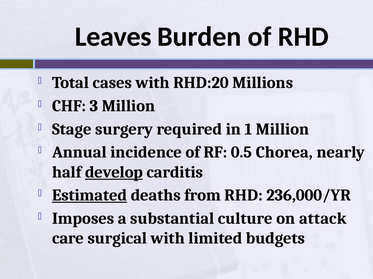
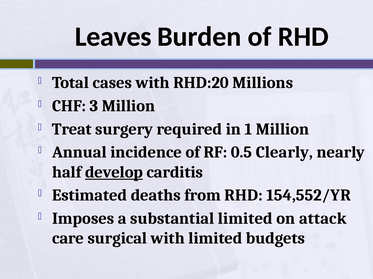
Stage: Stage -> Treat
Chorea: Chorea -> Clearly
Estimated underline: present -> none
236,000/YR: 236,000/YR -> 154,552/YR
substantial culture: culture -> limited
